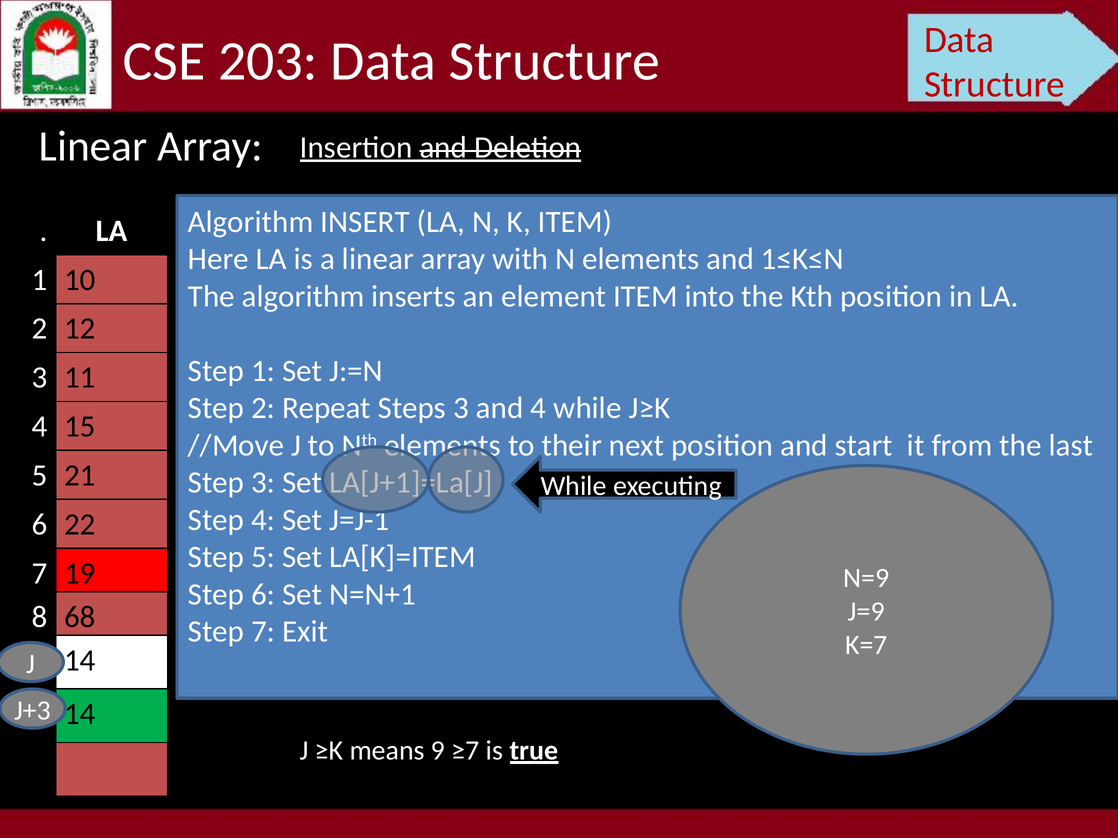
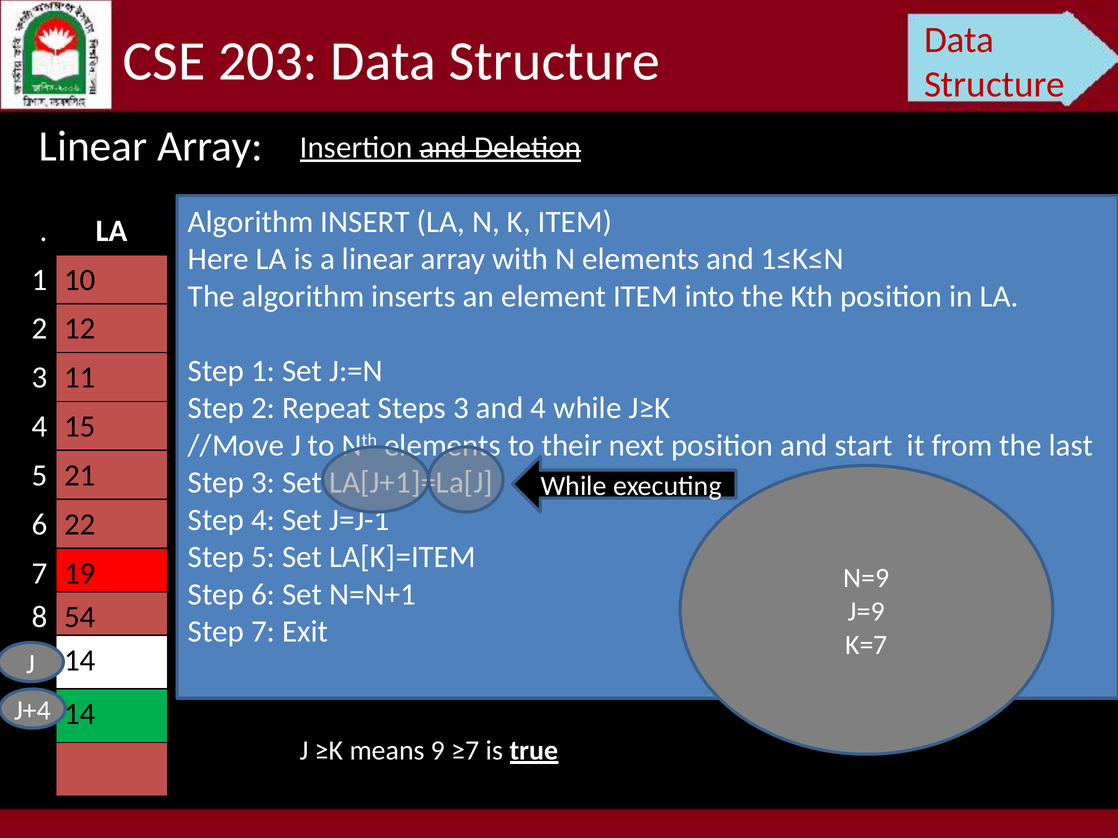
68: 68 -> 54
J+3: J+3 -> J+4
